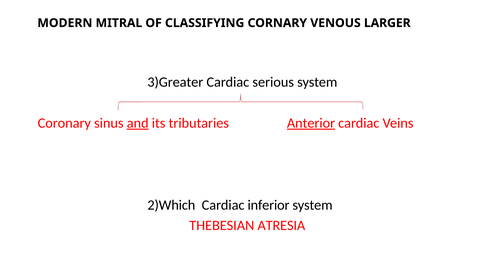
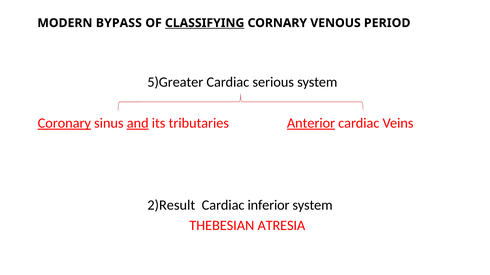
MITRAL: MITRAL -> BYPASS
CLASSIFYING underline: none -> present
LARGER: LARGER -> PERIOD
3)Greater: 3)Greater -> 5)Greater
Coronary underline: none -> present
2)Which: 2)Which -> 2)Result
